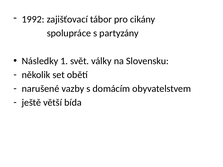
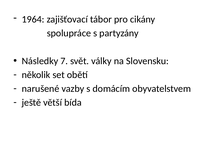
1992: 1992 -> 1964
1: 1 -> 7
